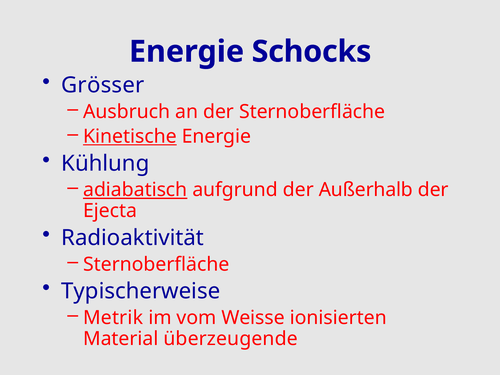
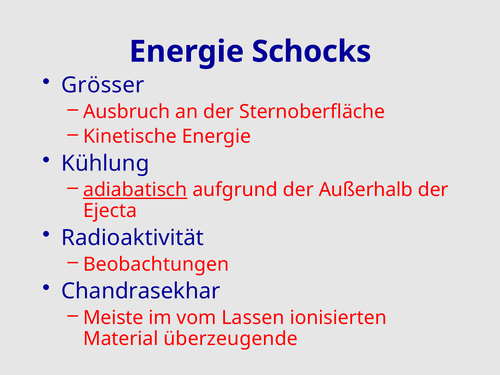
Kinetische underline: present -> none
Sternoberfläche at (156, 264): Sternoberfläche -> Beobachtungen
Typischerweise: Typischerweise -> Chandrasekhar
Metrik: Metrik -> Meiste
Weisse: Weisse -> Lassen
